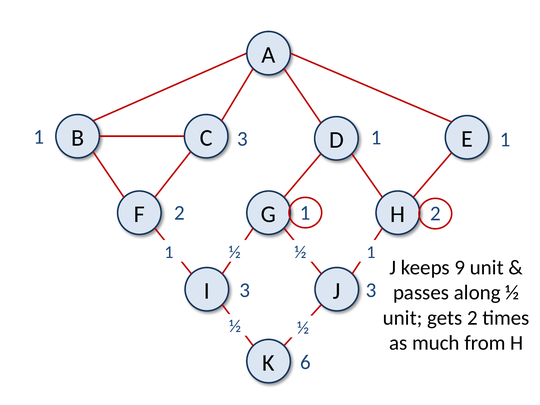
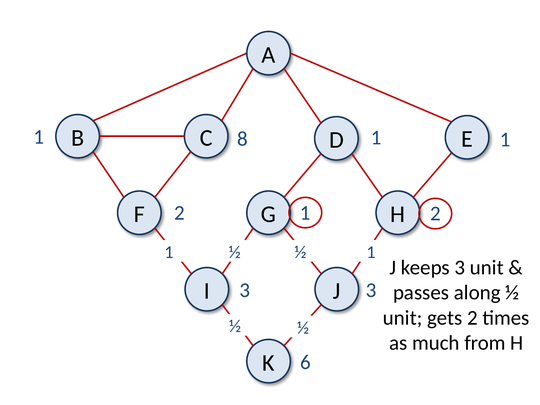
1 3: 3 -> 8
keeps 9: 9 -> 3
